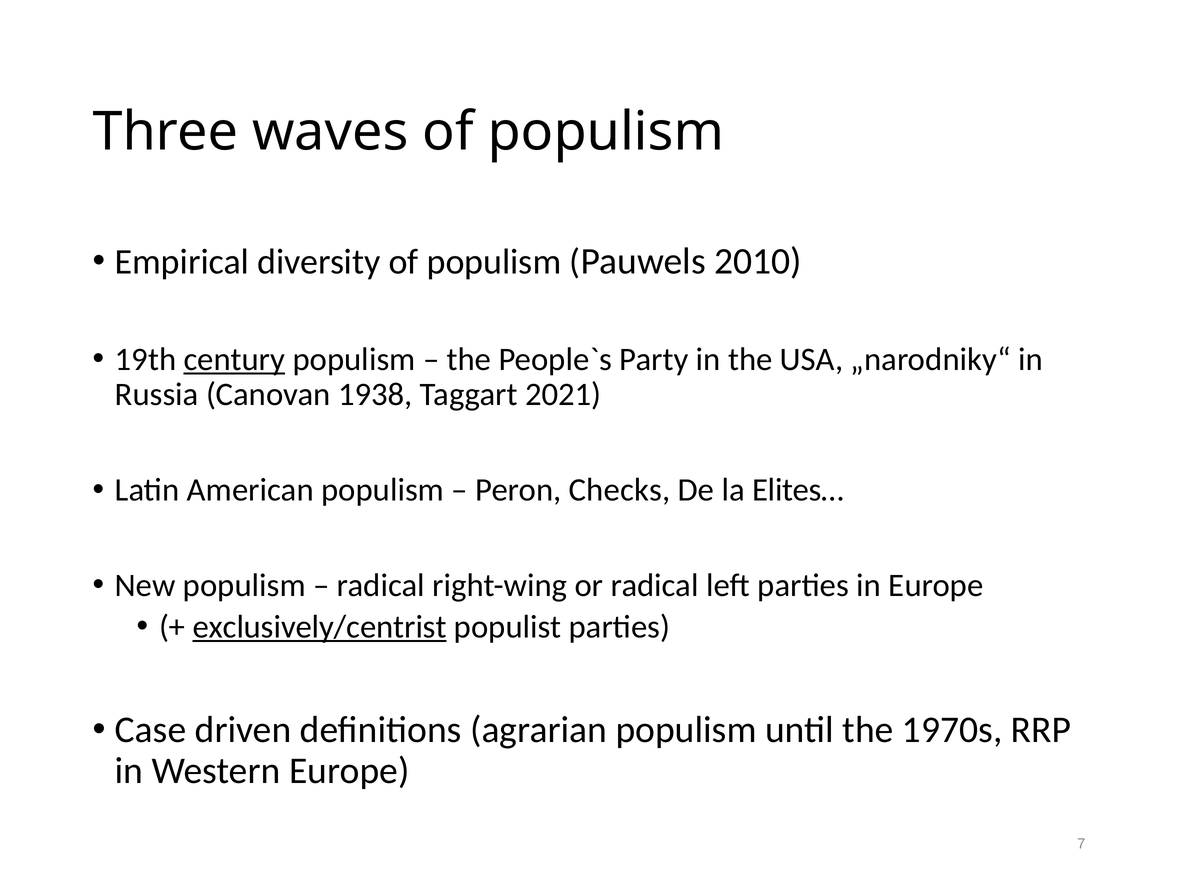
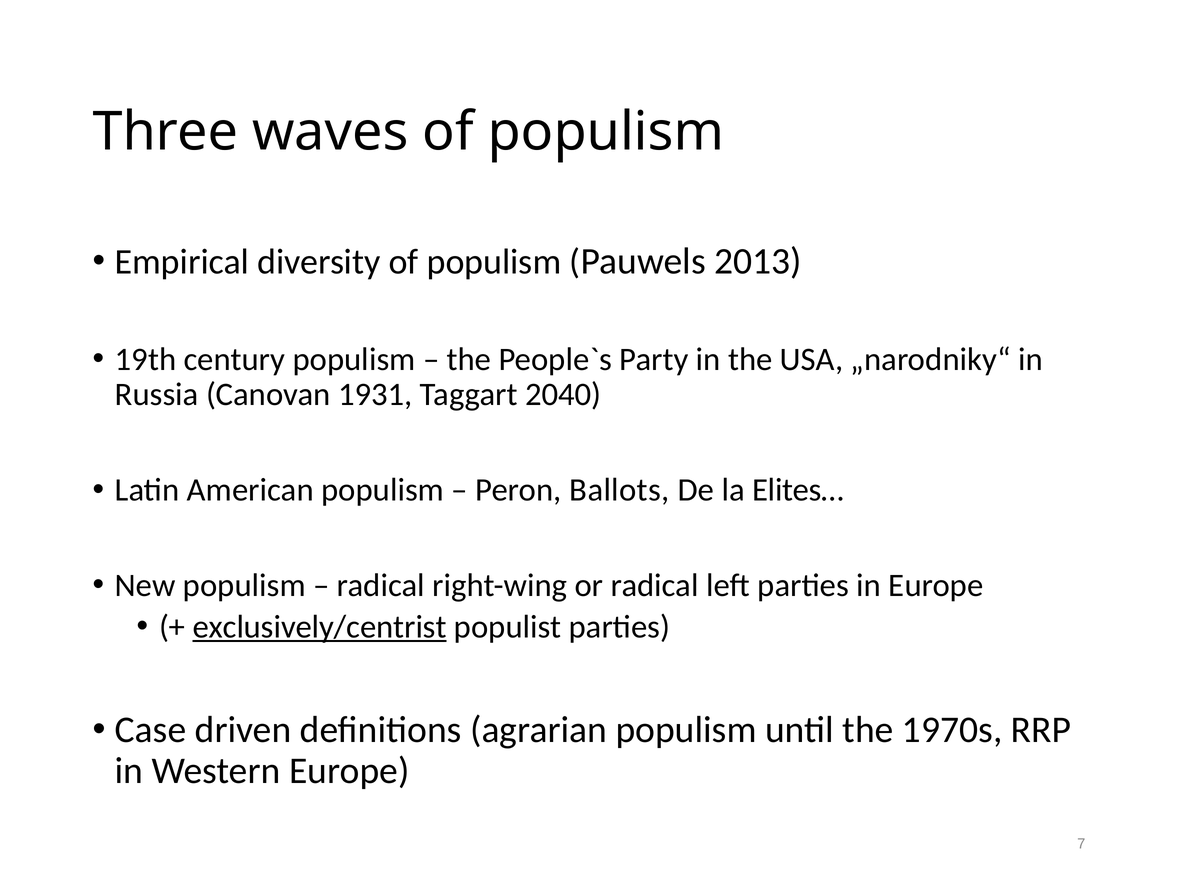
2010: 2010 -> 2013
century underline: present -> none
1938: 1938 -> 1931
2021: 2021 -> 2040
Checks: Checks -> Ballots
